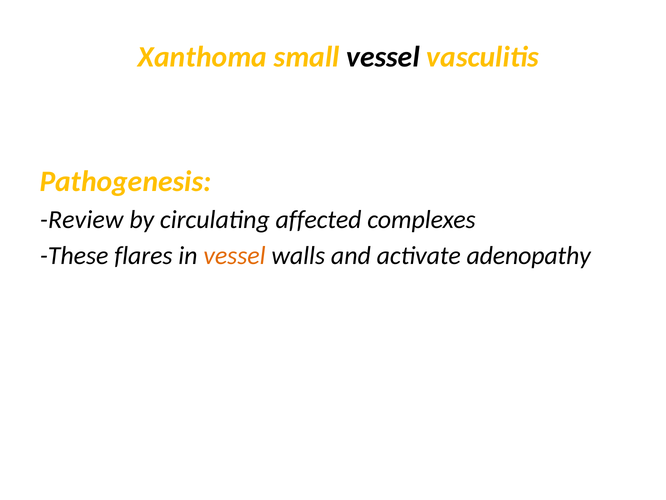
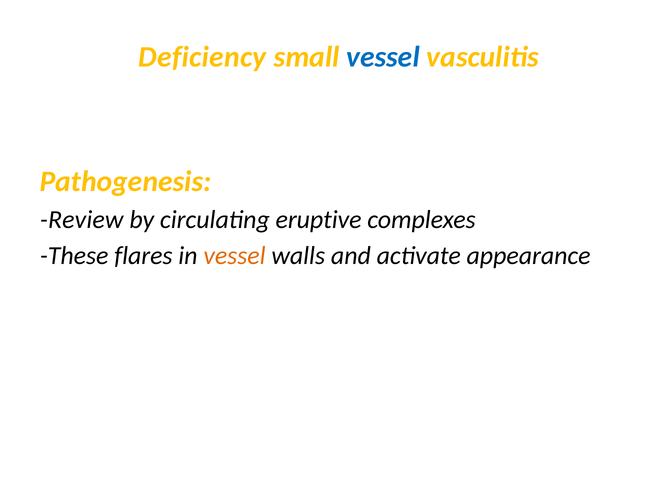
Xanthoma: Xanthoma -> Deficiency
vessel at (383, 57) colour: black -> blue
affected: affected -> eruptive
adenopathy: adenopathy -> appearance
